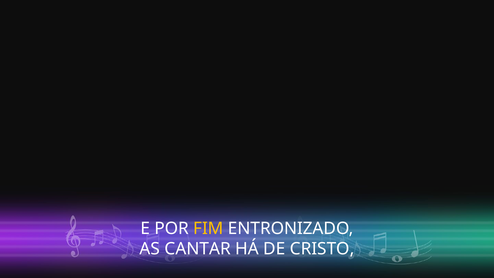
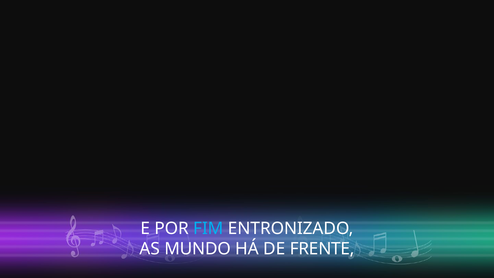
FIM colour: yellow -> light blue
CANTAR: CANTAR -> MUNDO
CRISTO: CRISTO -> FRENTE
